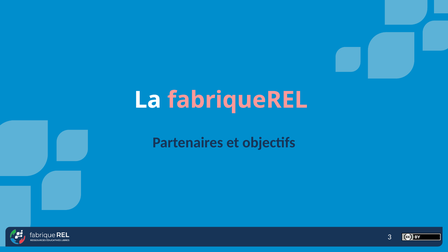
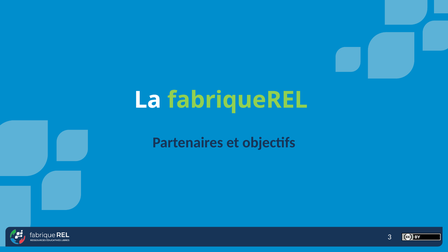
fabriqueREL colour: pink -> light green
